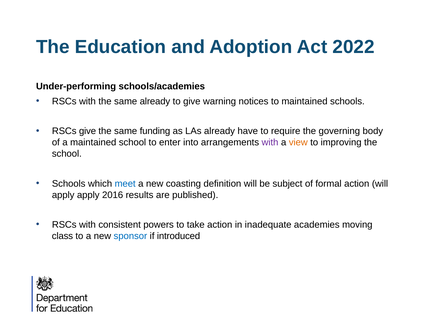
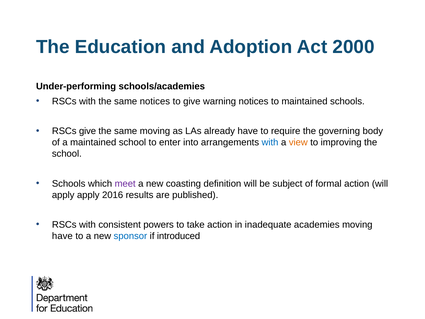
2022: 2022 -> 2000
same already: already -> notices
same funding: funding -> moving
with at (270, 142) colour: purple -> blue
meet colour: blue -> purple
class at (62, 236): class -> have
